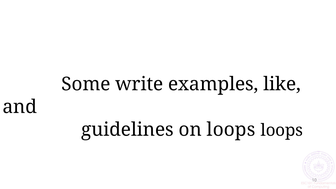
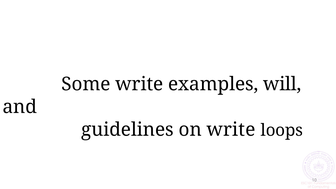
like: like -> will
on loops: loops -> write
